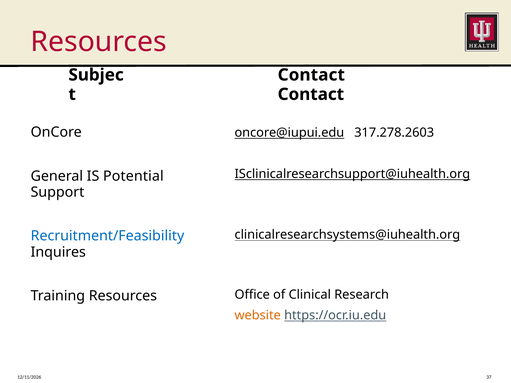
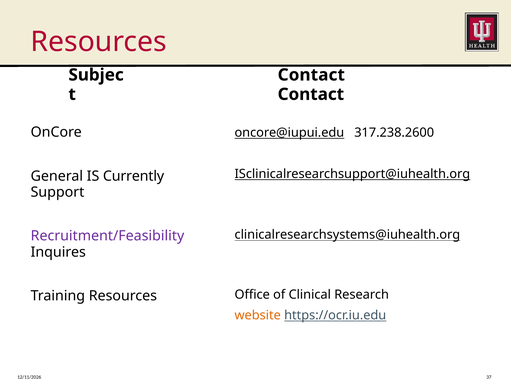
317.278.2603: 317.278.2603 -> 317.238.2600
Potential: Potential -> Currently
Recruitment/Feasibility colour: blue -> purple
